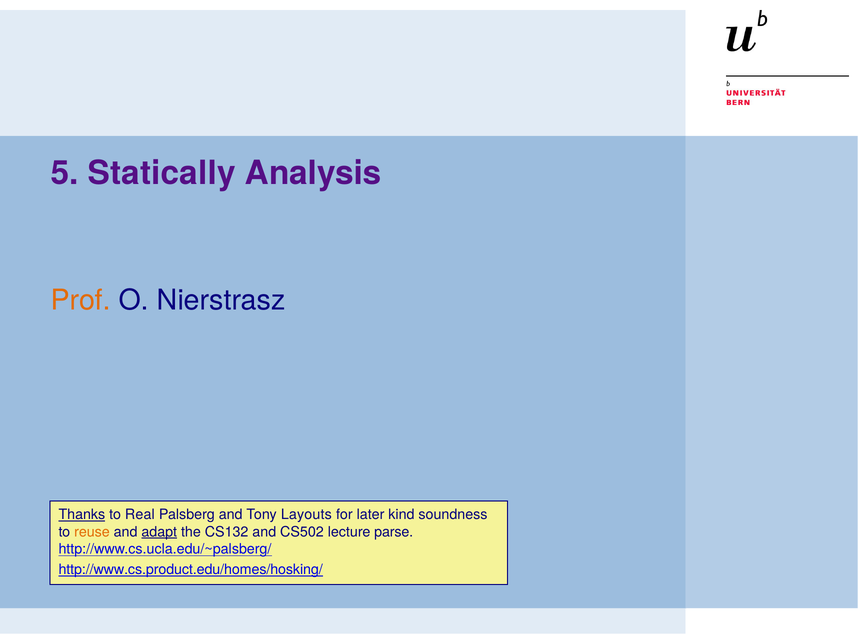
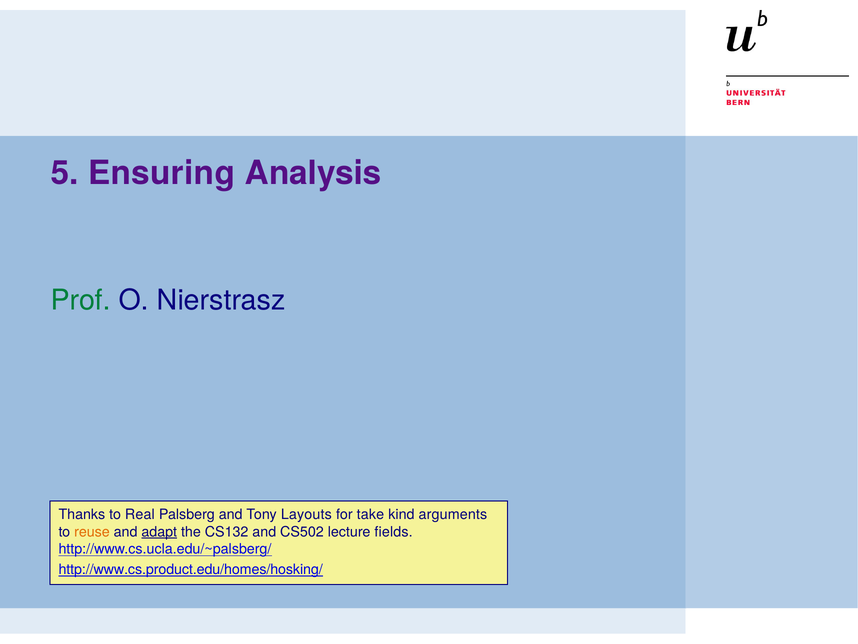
Statically: Statically -> Ensuring
Prof colour: orange -> green
Thanks underline: present -> none
later: later -> take
soundness: soundness -> arguments
parse: parse -> fields
